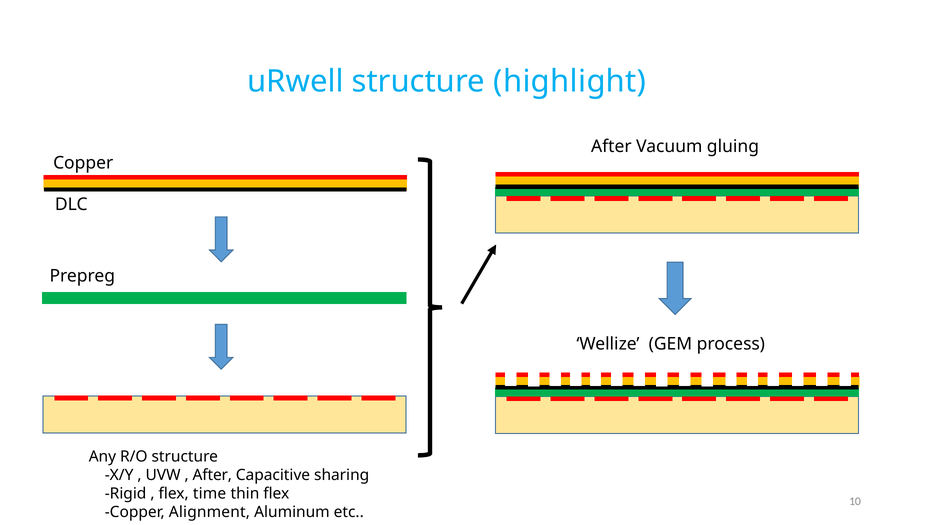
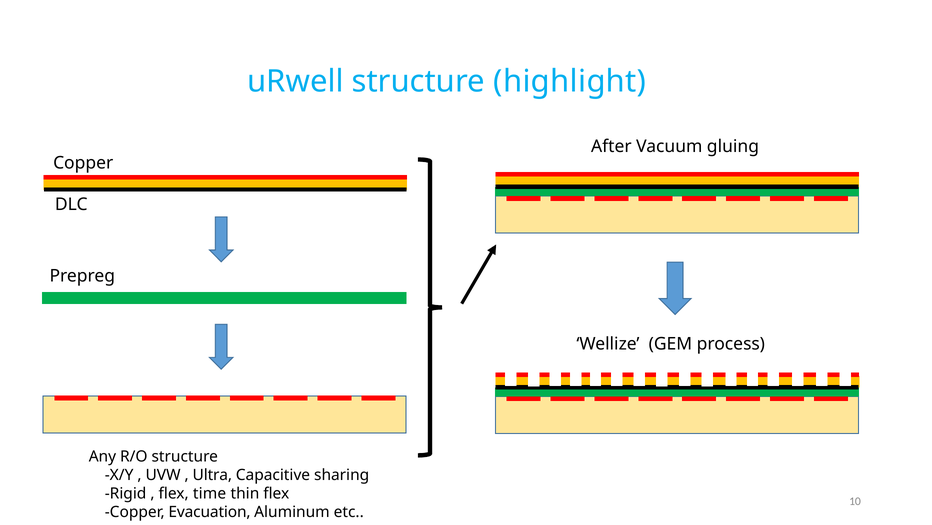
After at (212, 474): After -> Ultra
Alignment: Alignment -> Evacuation
